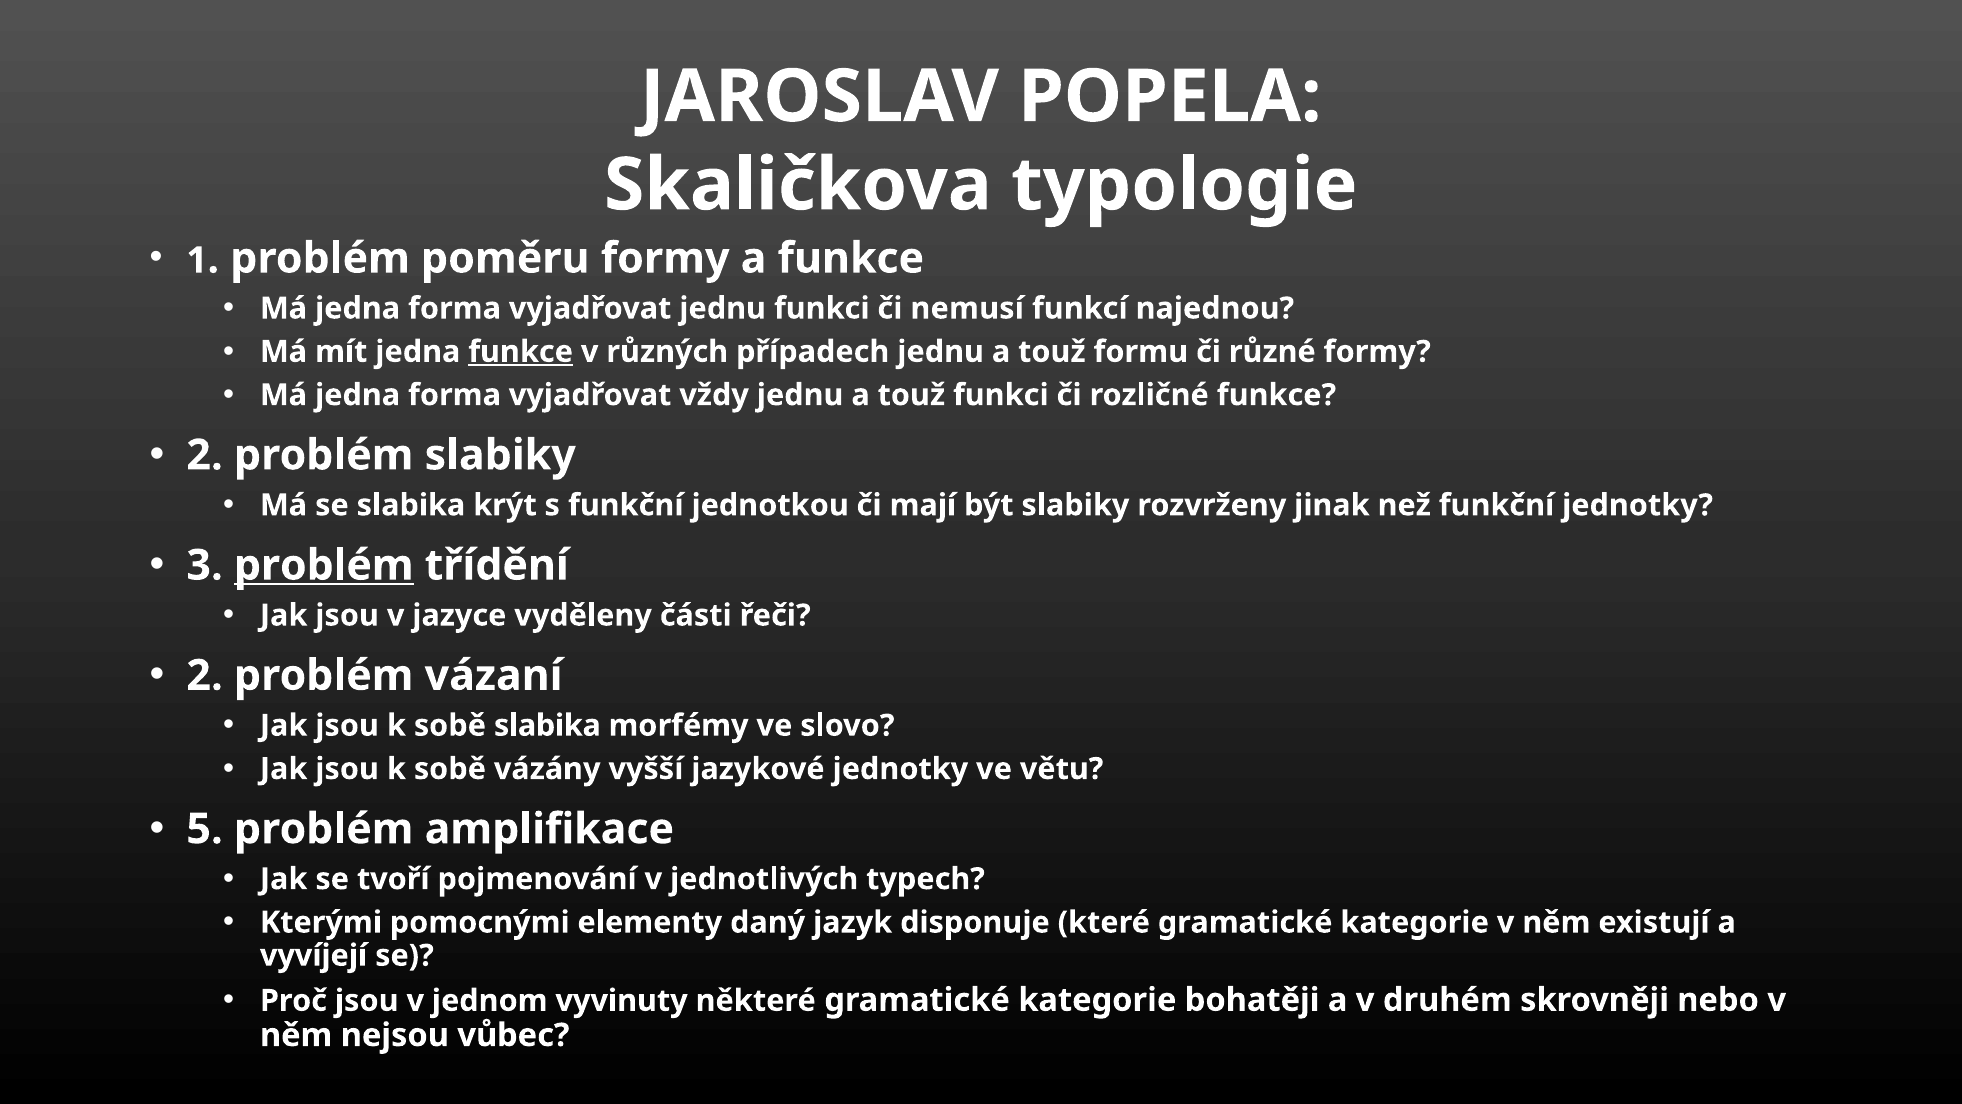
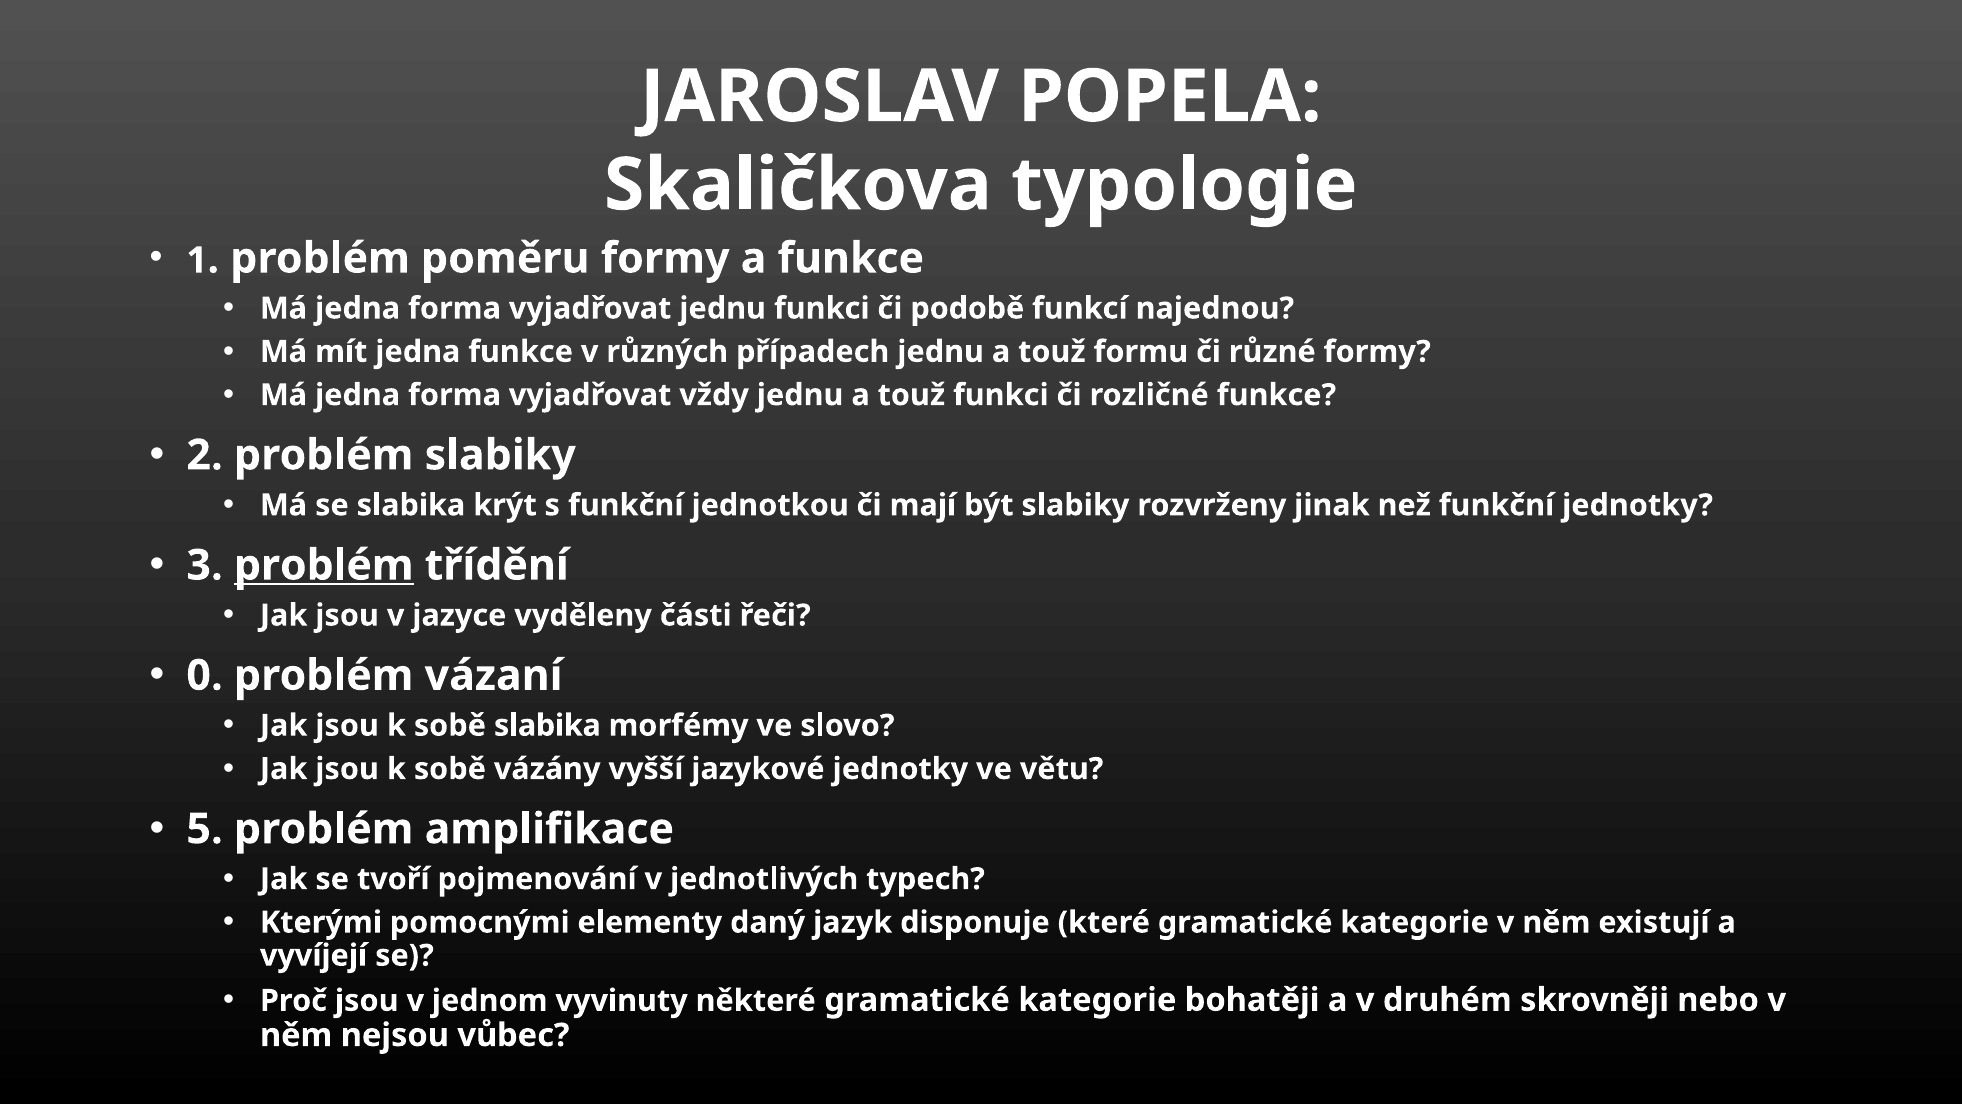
nemusí: nemusí -> podobě
funkce at (521, 352) underline: present -> none
2 at (205, 675): 2 -> 0
